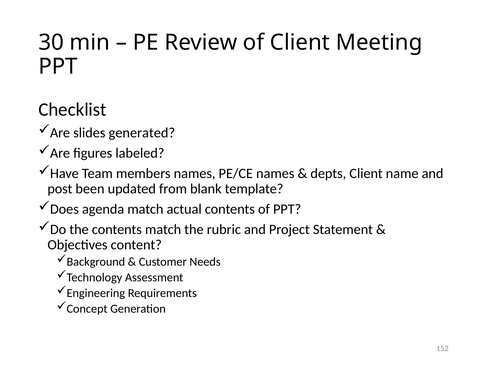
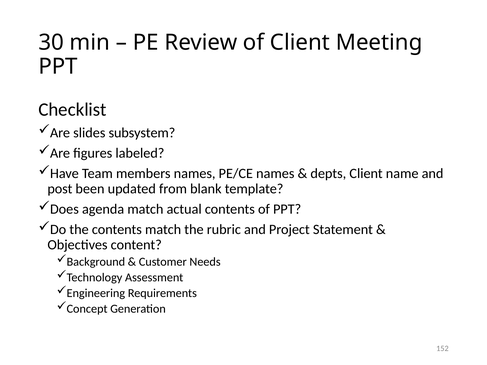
generated: generated -> subsystem
